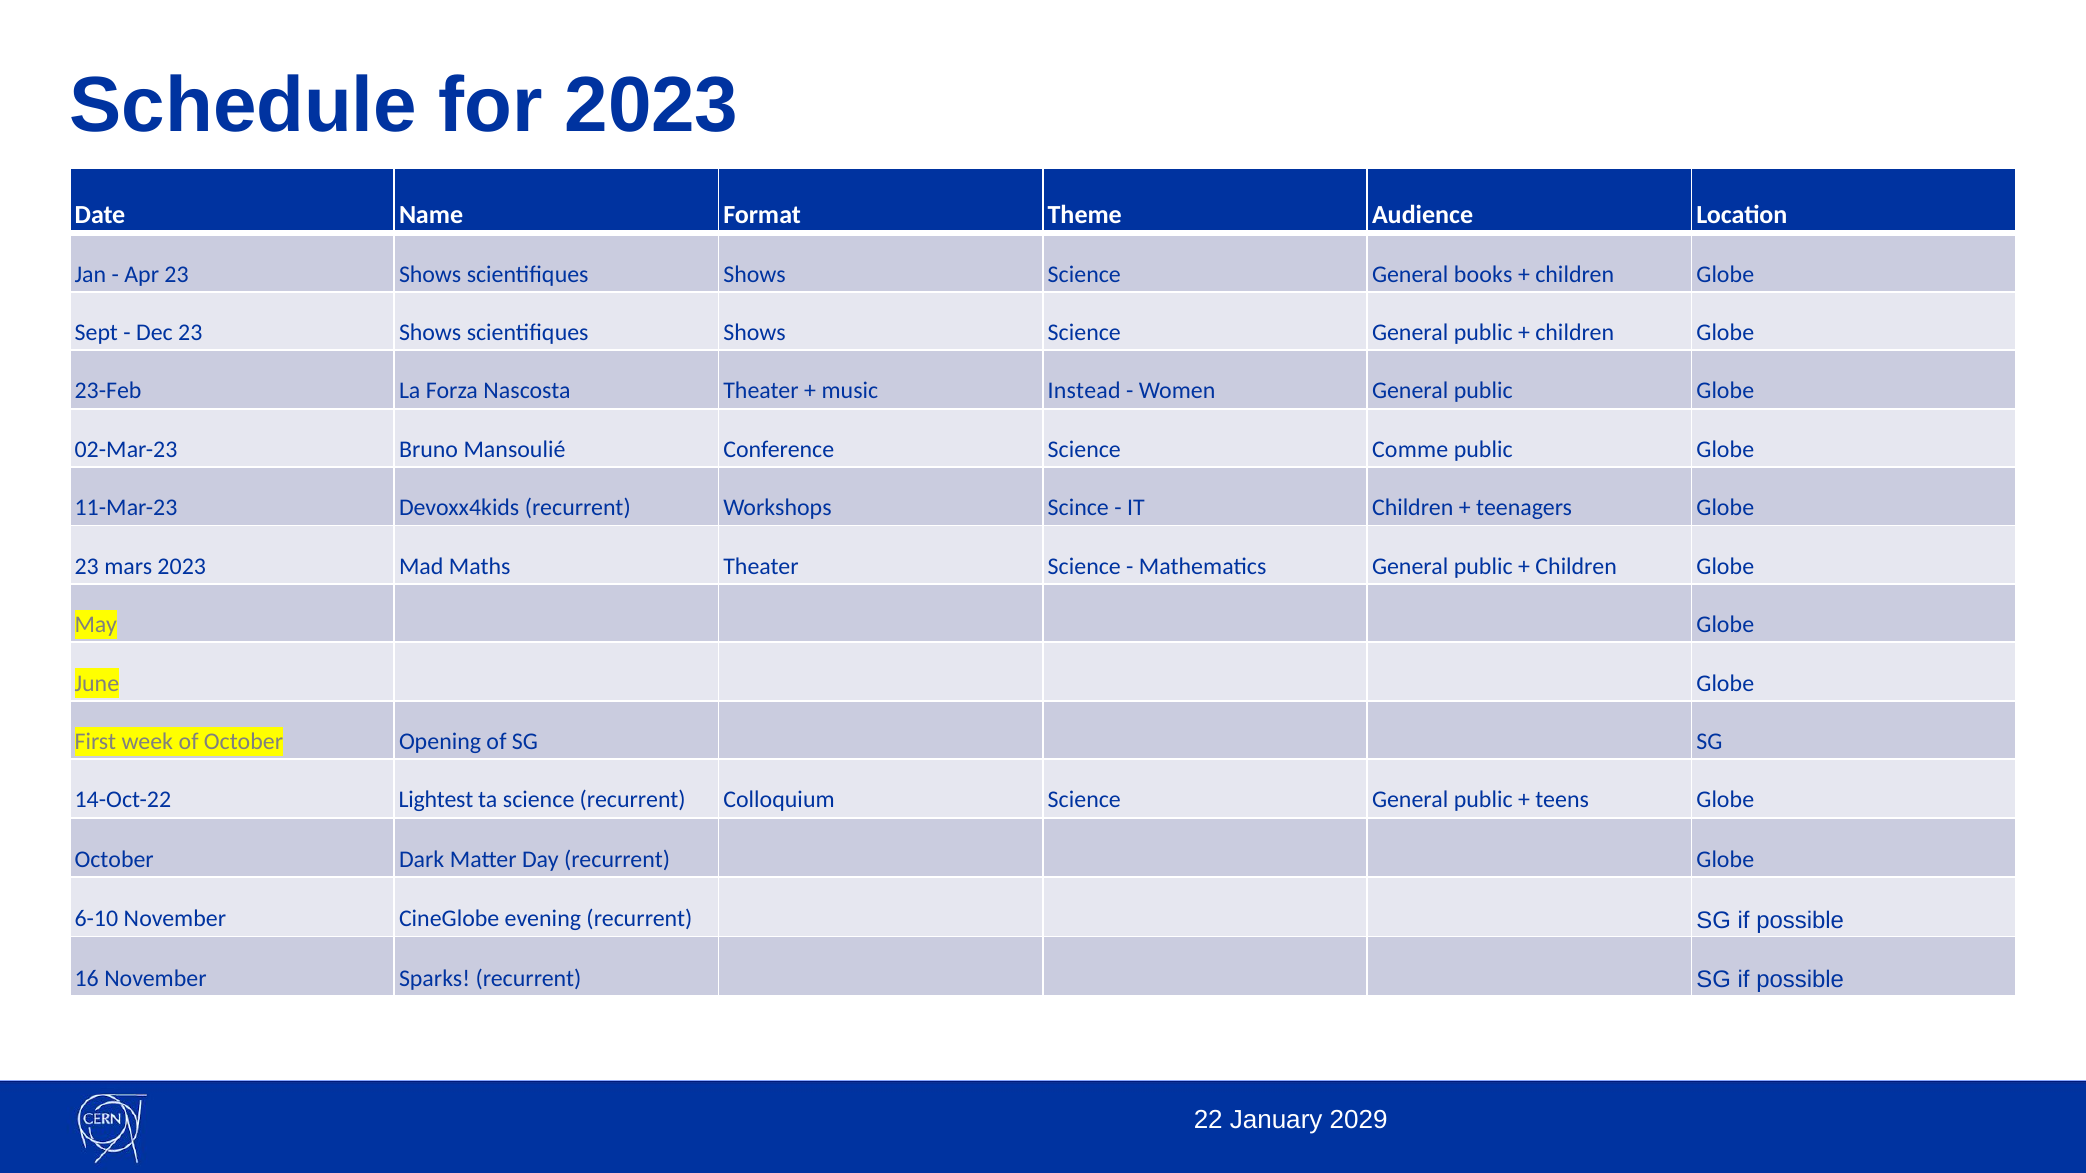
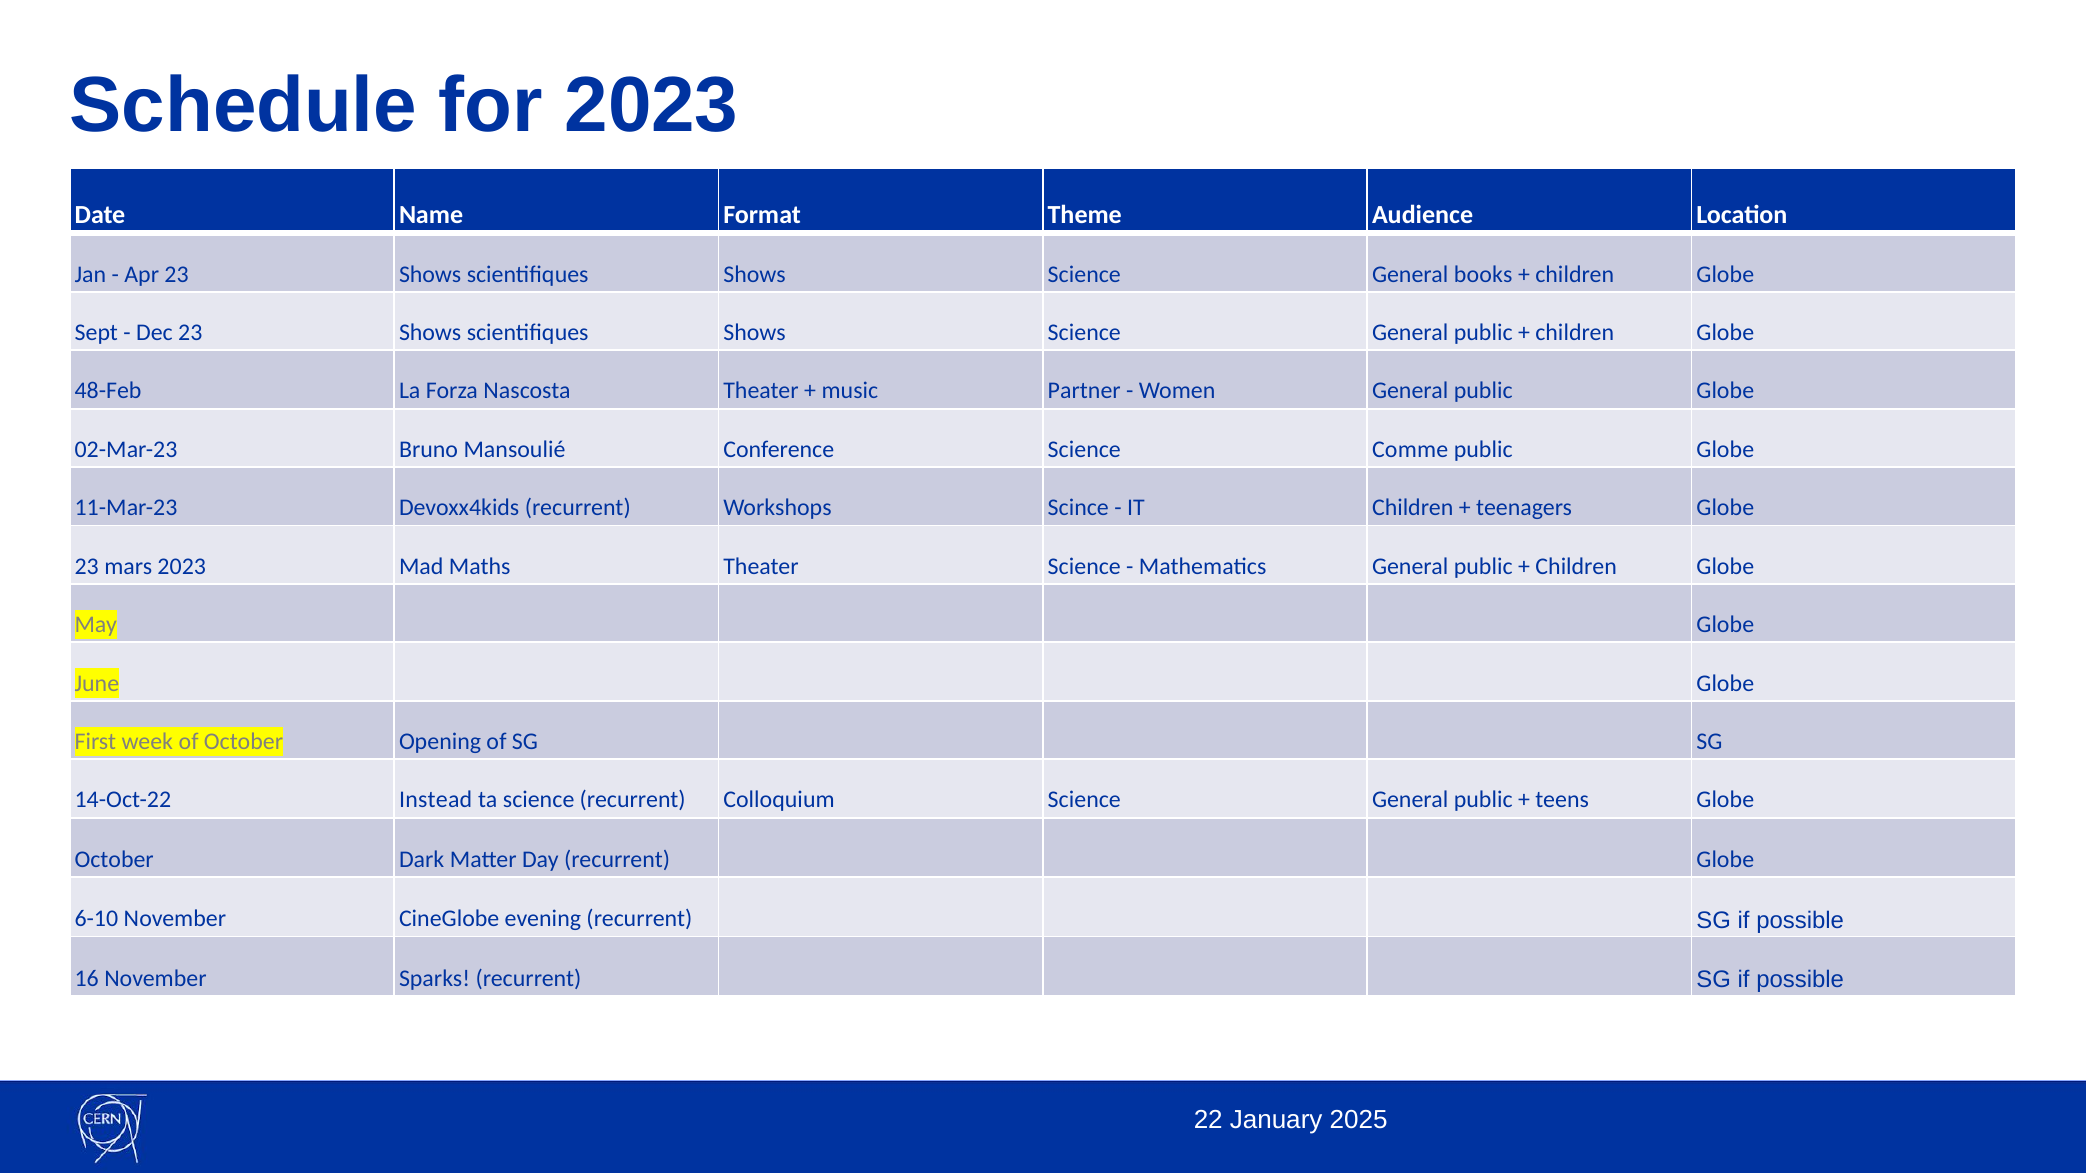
23-Feb: 23-Feb -> 48-Feb
Instead: Instead -> Partner
Lightest: Lightest -> Instead
2029: 2029 -> 2025
